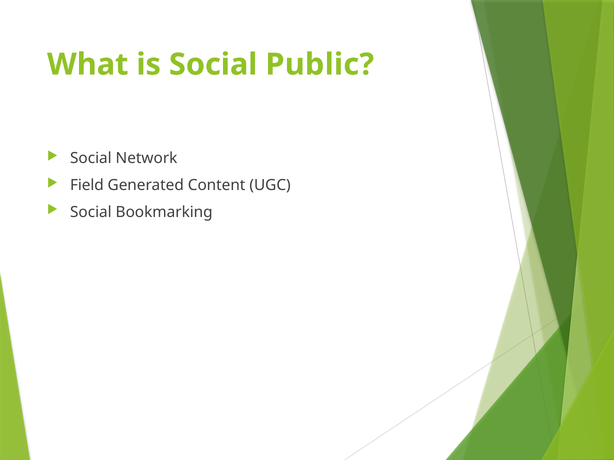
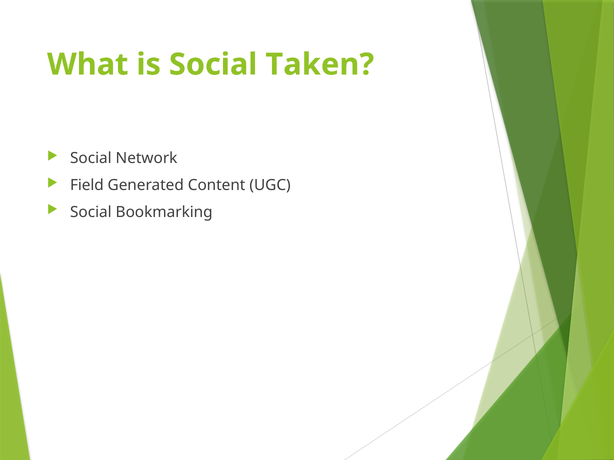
Public: Public -> Taken
